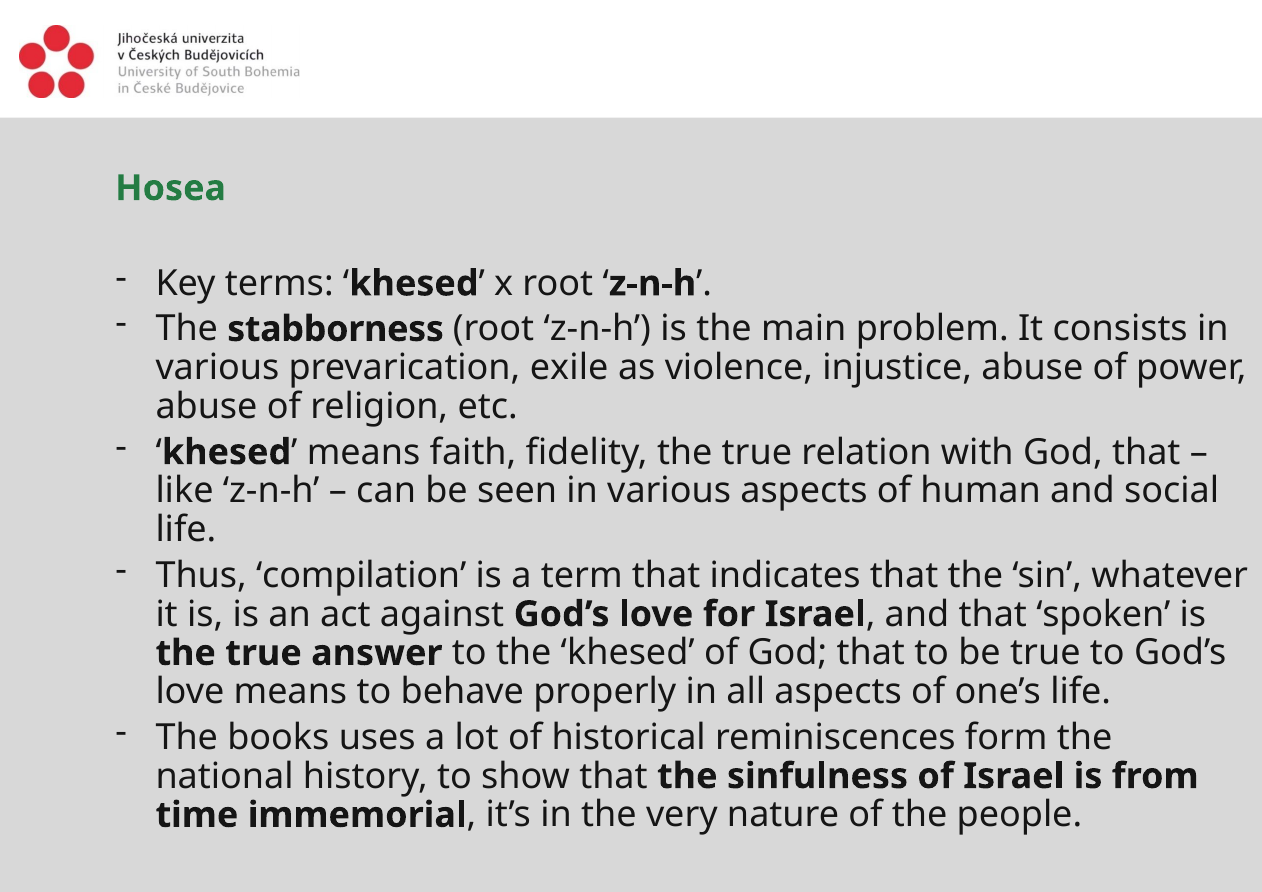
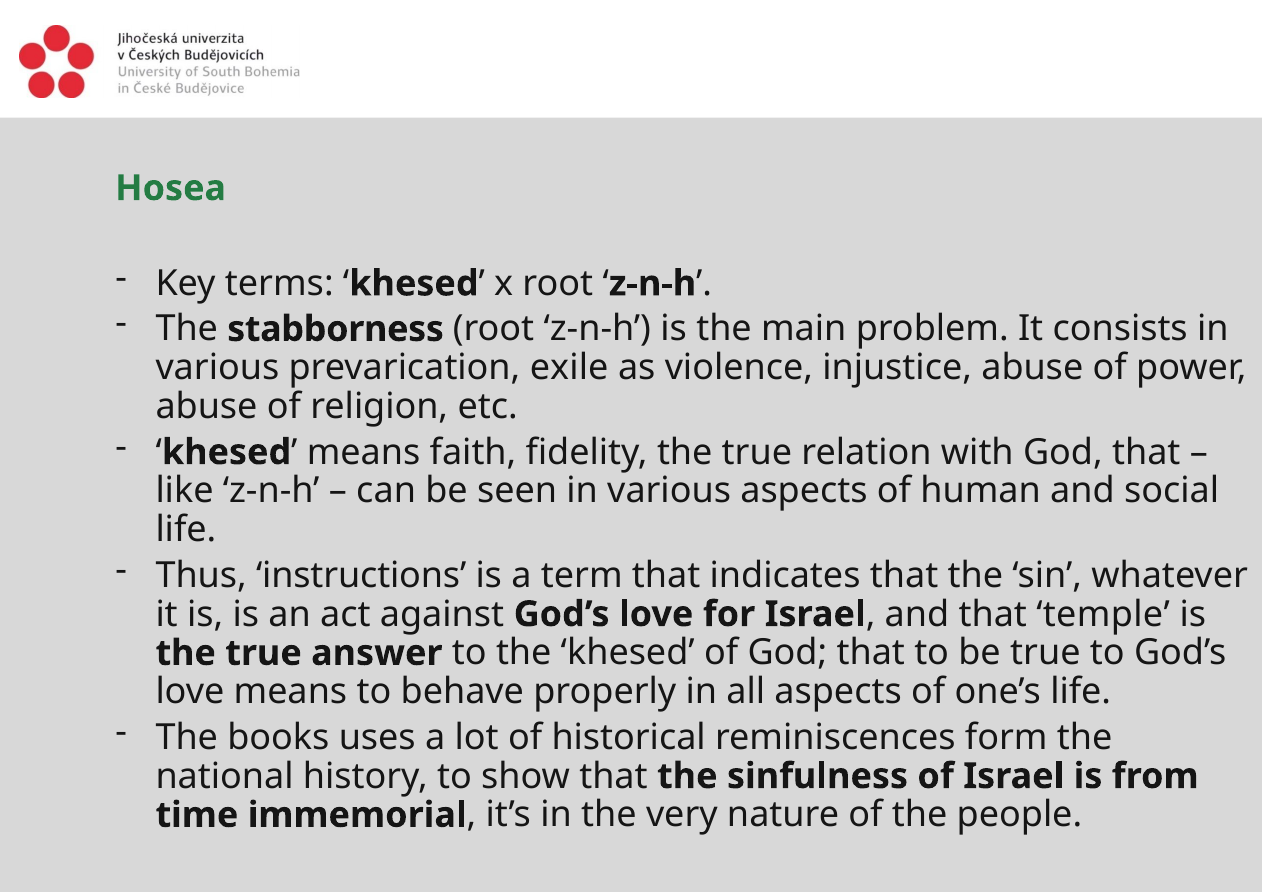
compilation: compilation -> instructions
spoken: spoken -> temple
